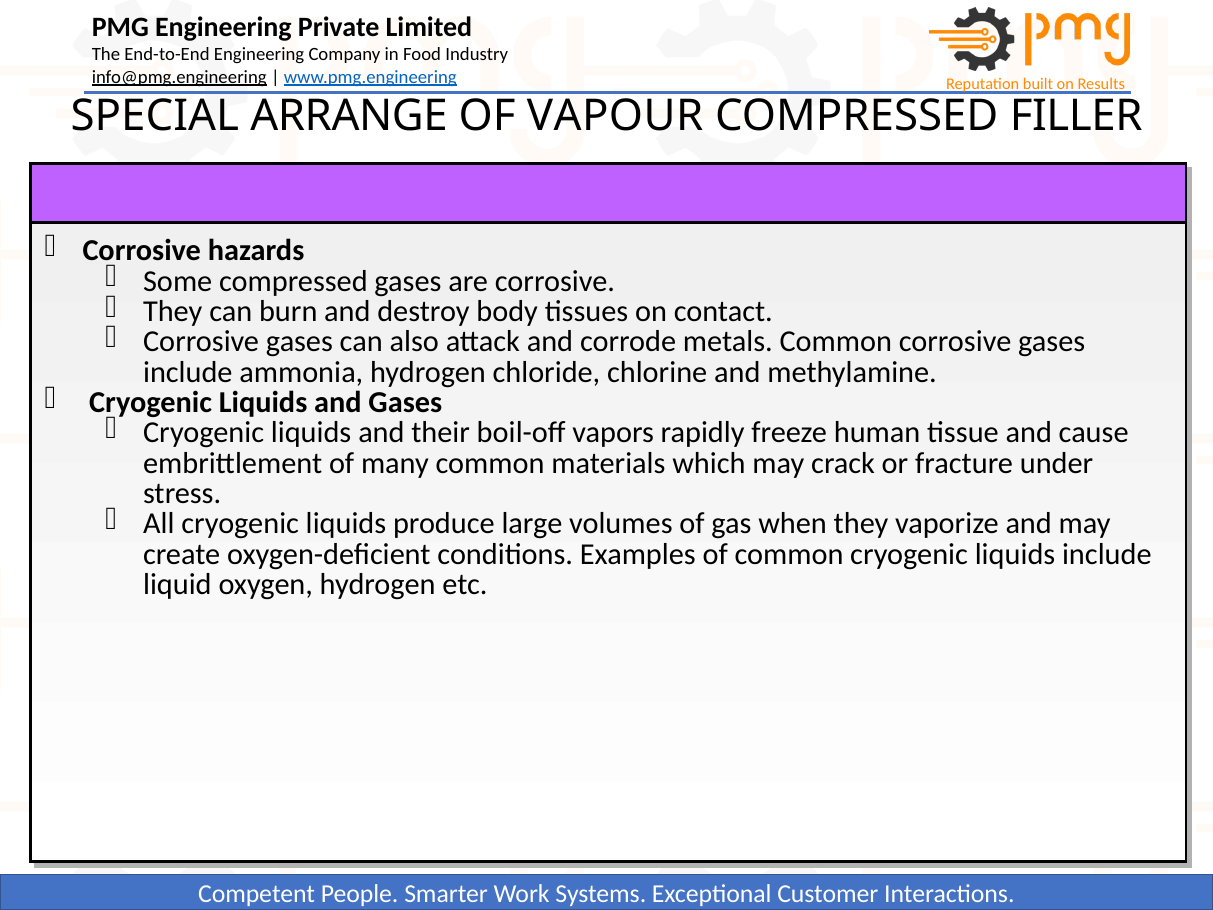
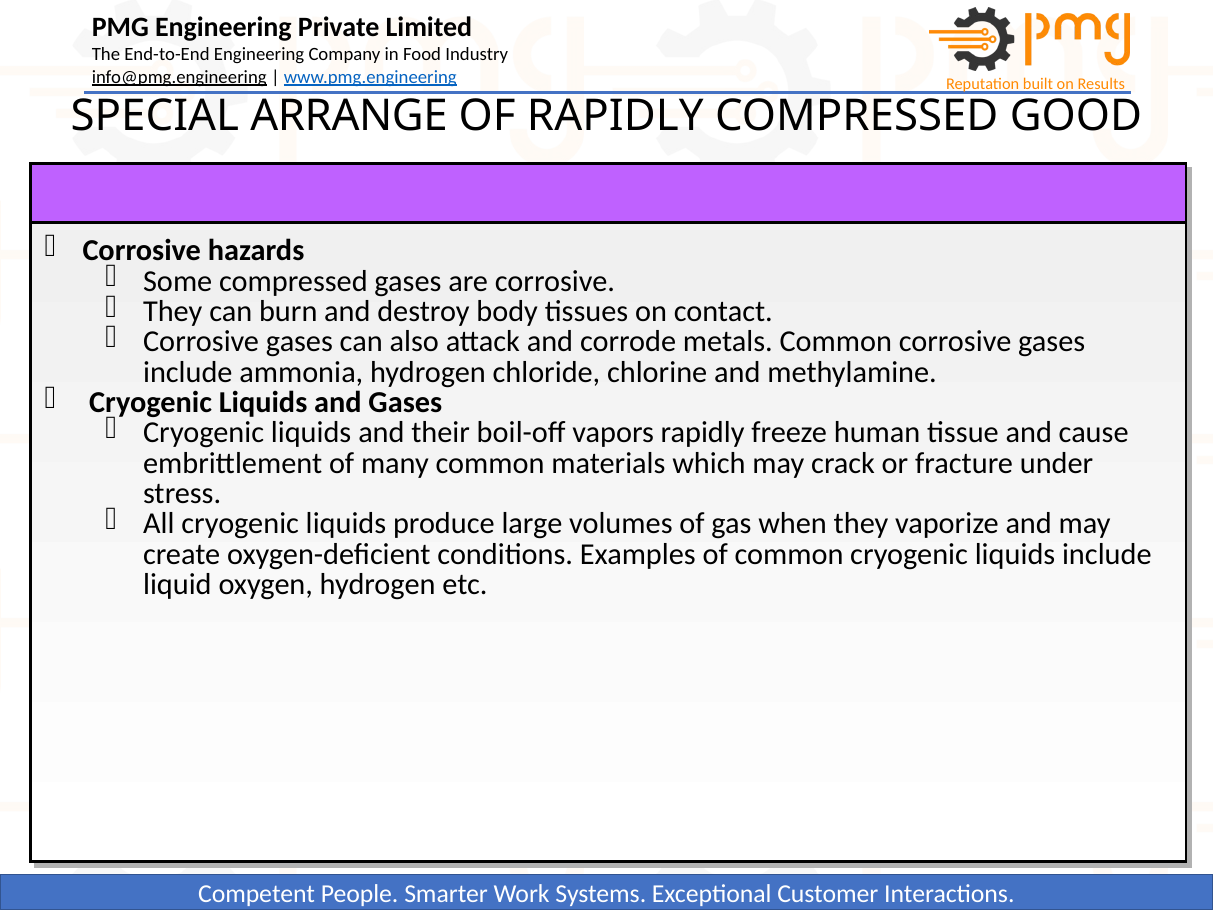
OF VAPOUR: VAPOUR -> RAPIDLY
FILLER: FILLER -> GOOD
